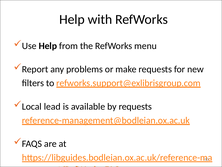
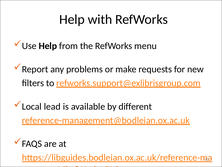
by requests: requests -> different
